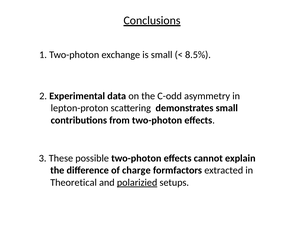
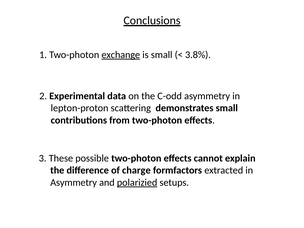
exchange underline: none -> present
8.5%: 8.5% -> 3.8%
Theoretical at (74, 183): Theoretical -> Asymmetry
